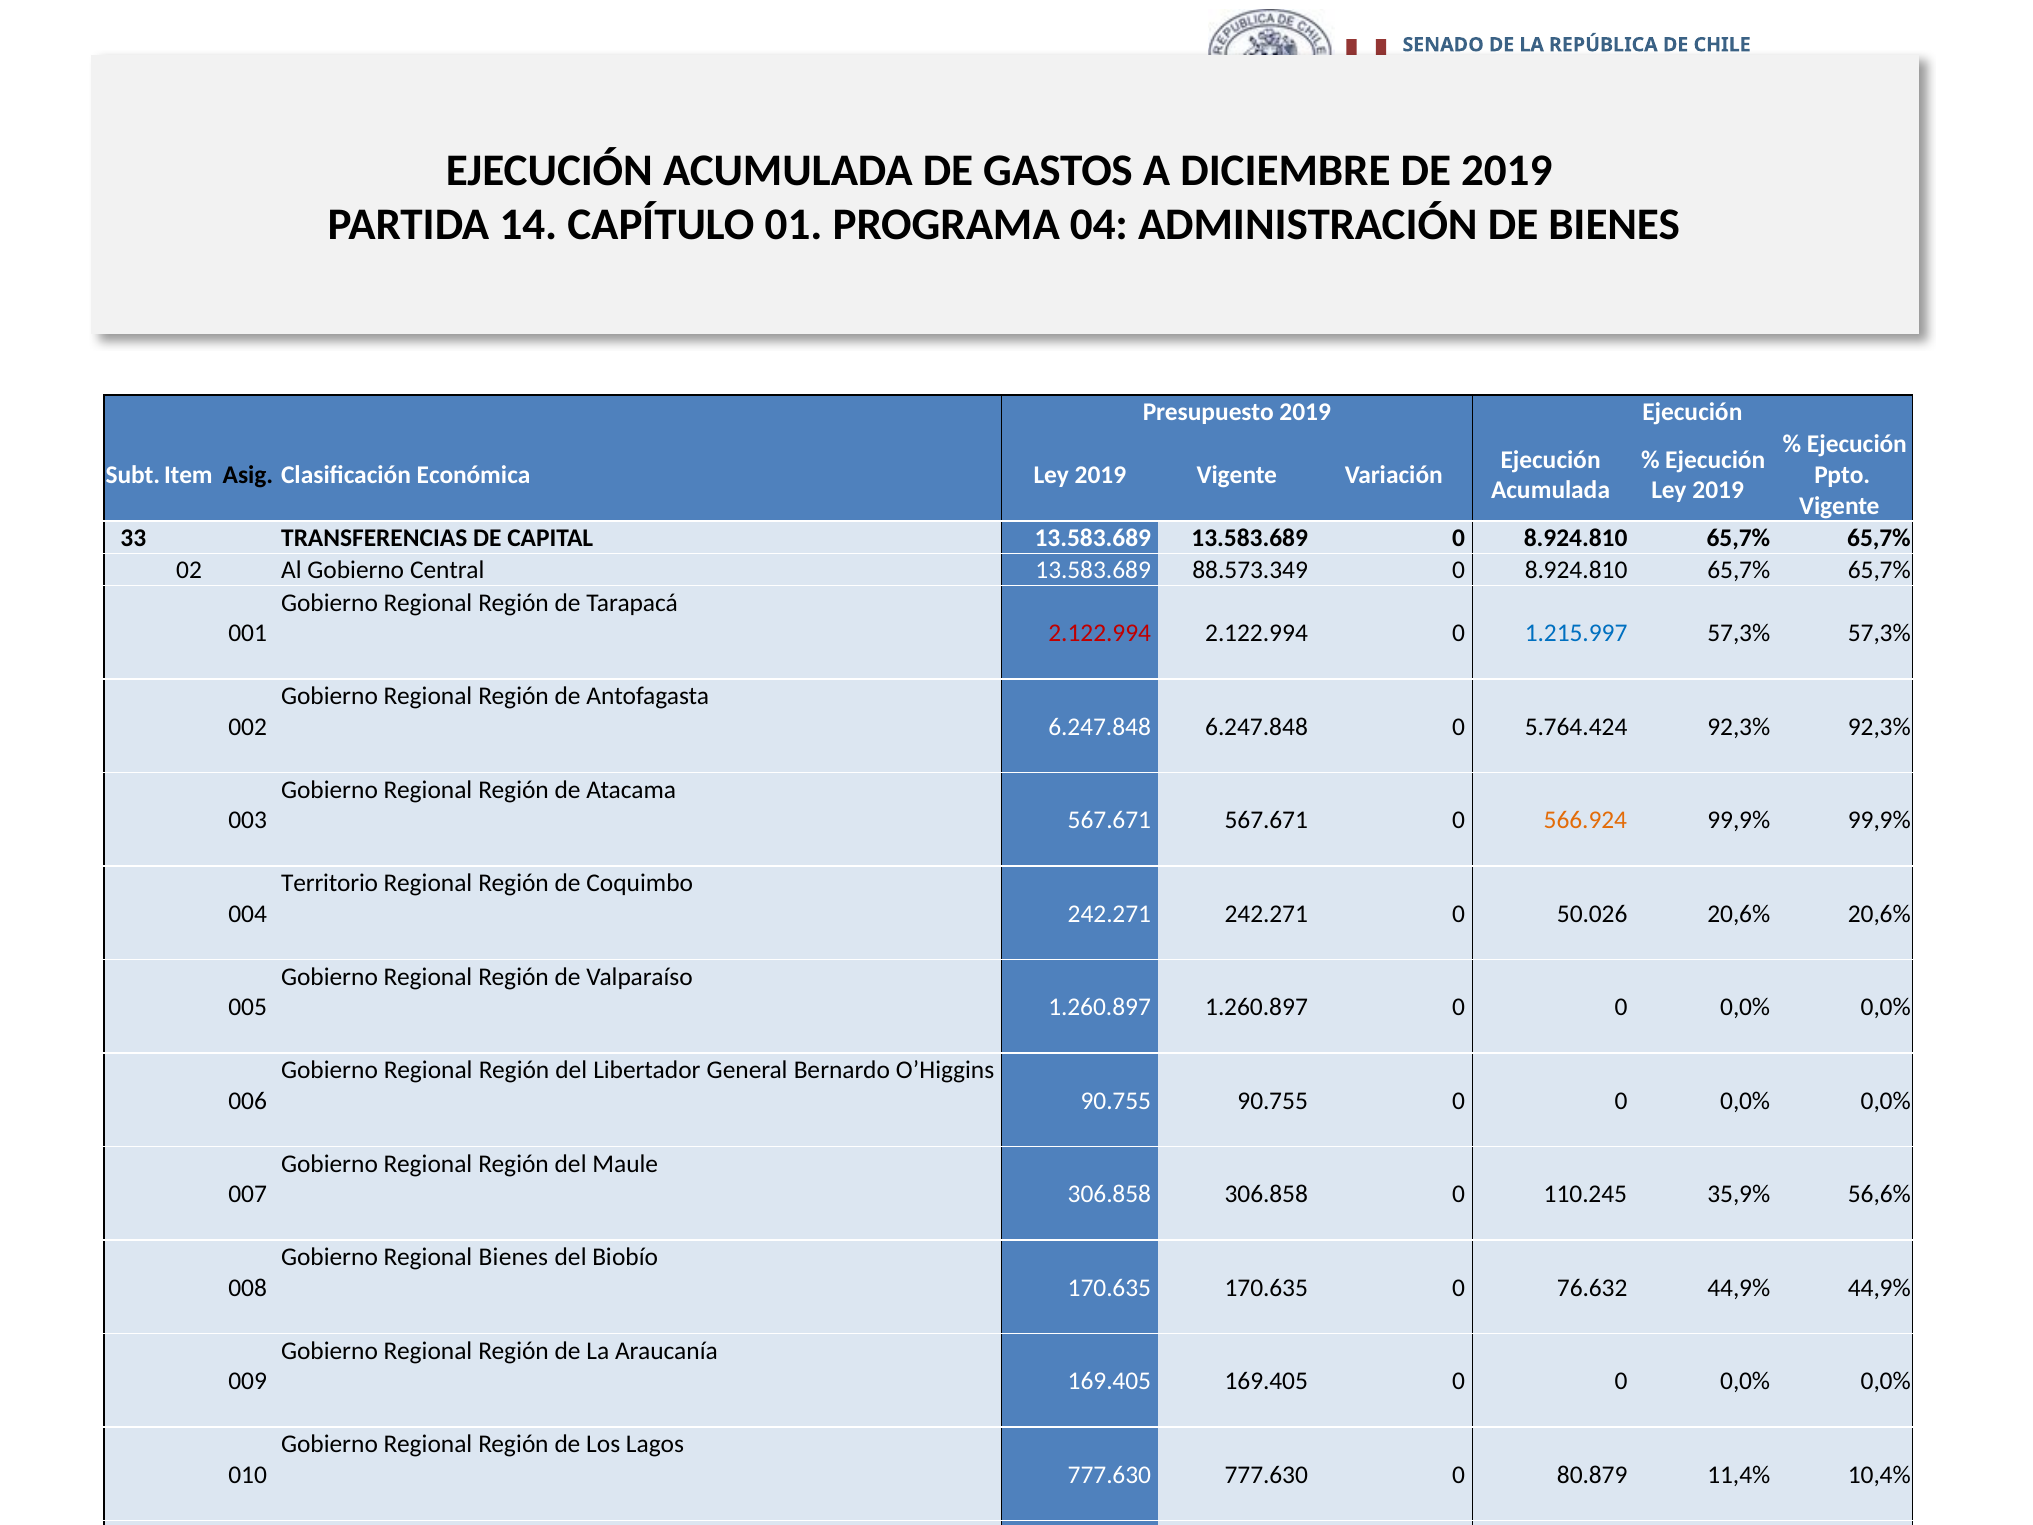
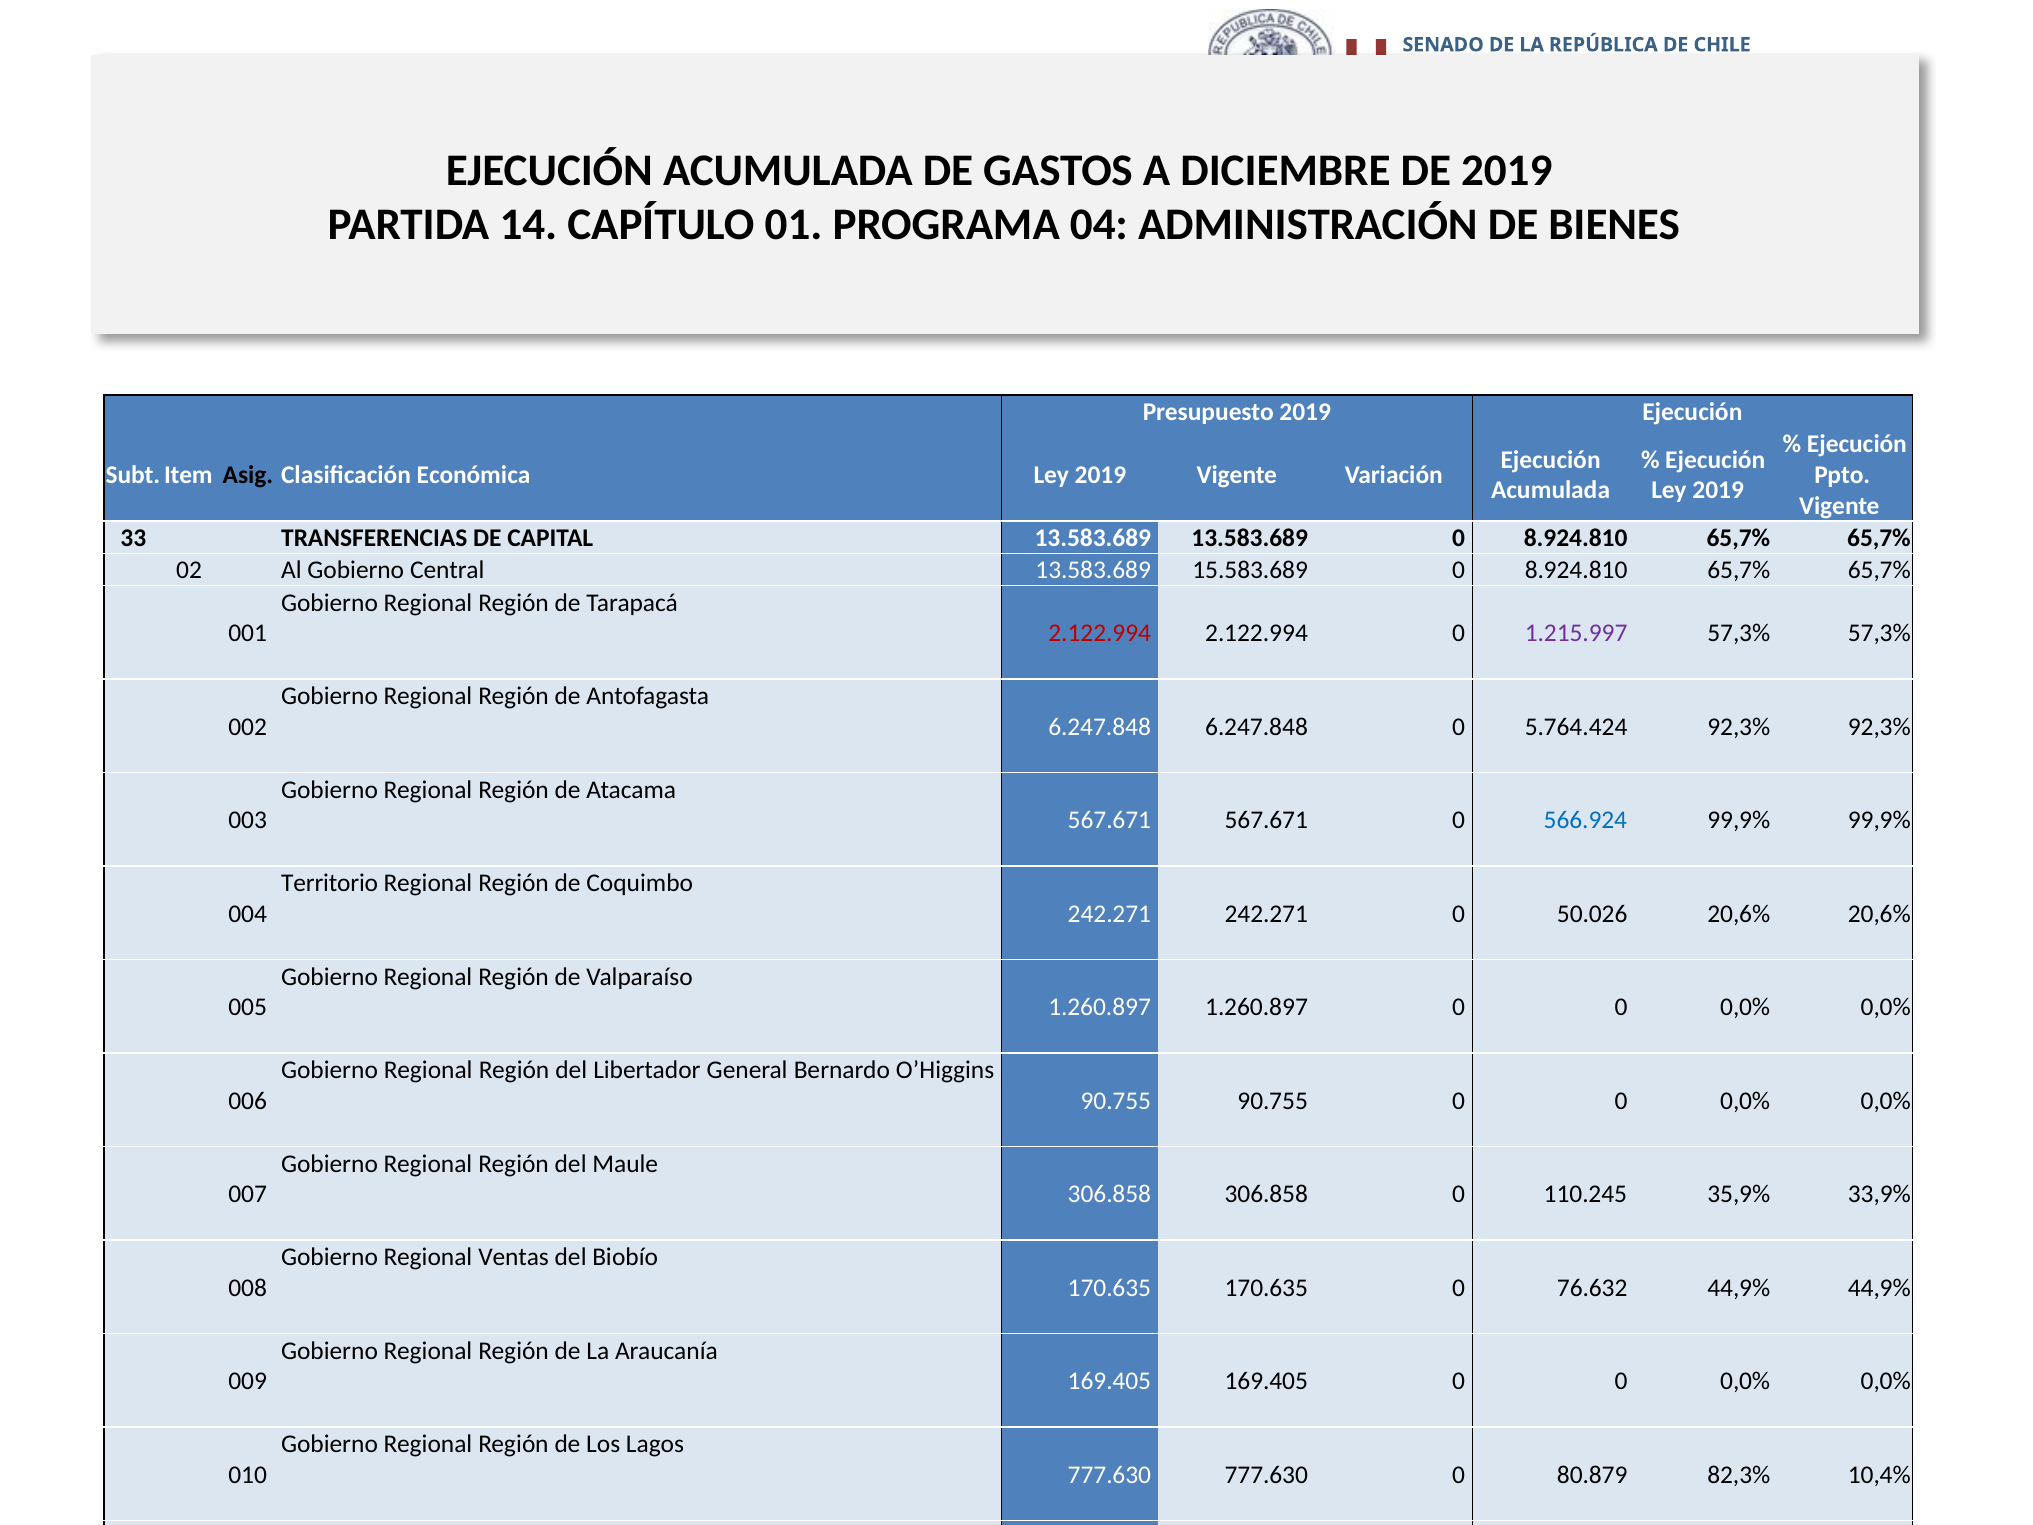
88.573.349: 88.573.349 -> 15.583.689
1.215.997 colour: blue -> purple
566.924 colour: orange -> blue
56,6%: 56,6% -> 33,9%
Regional Bienes: Bienes -> Ventas
11,4%: 11,4% -> 82,3%
